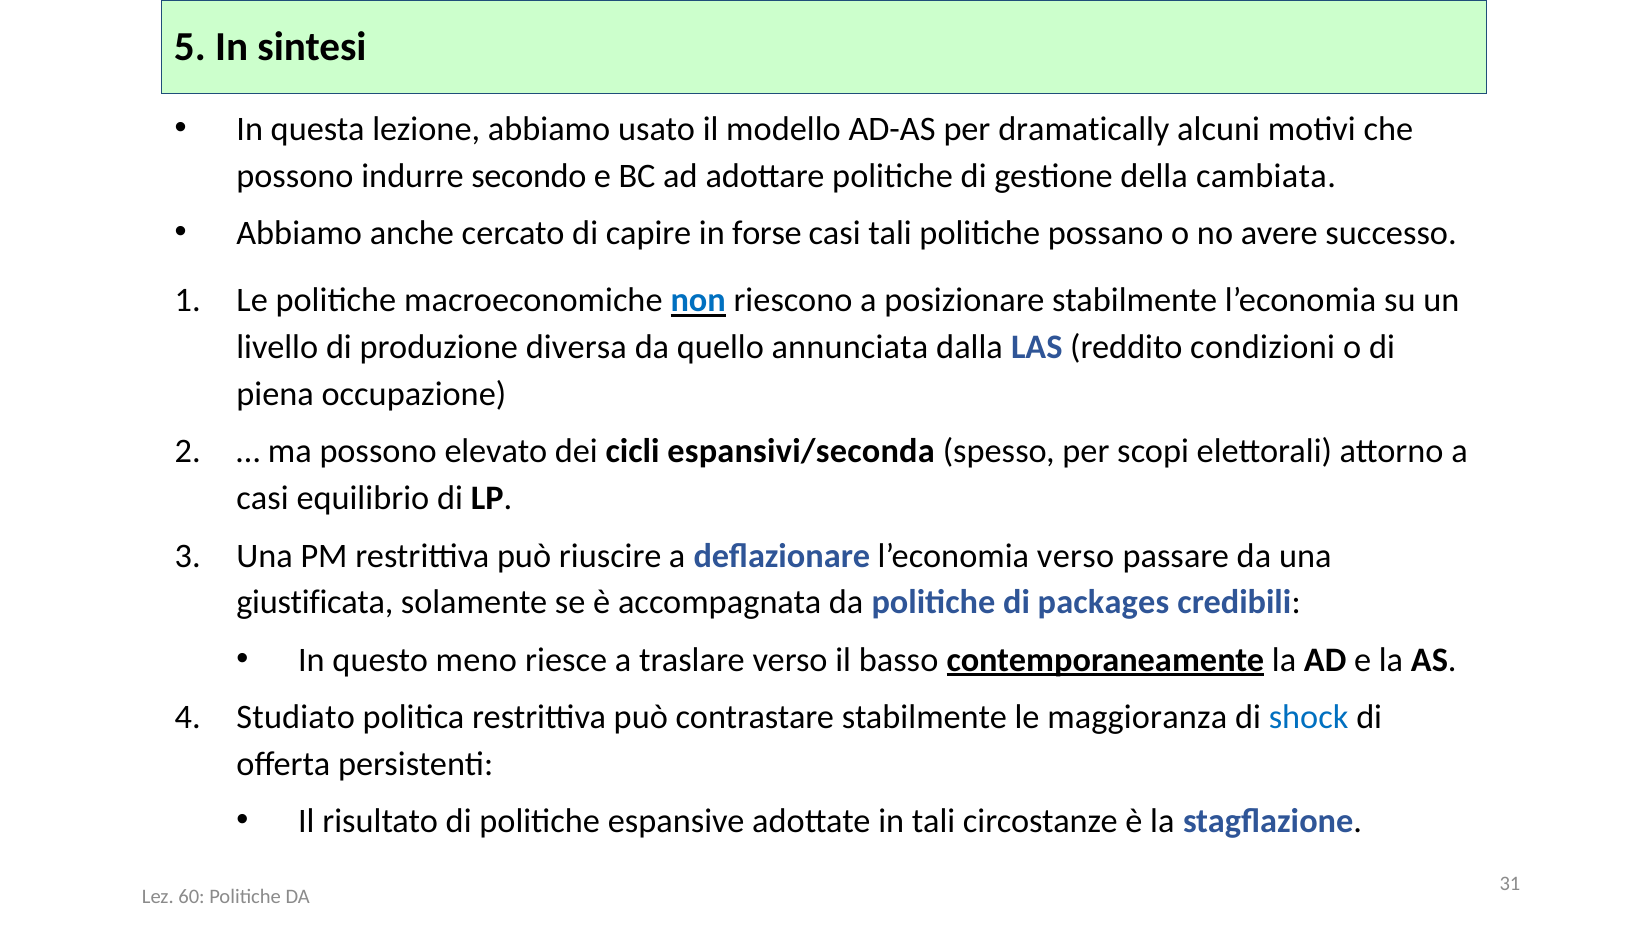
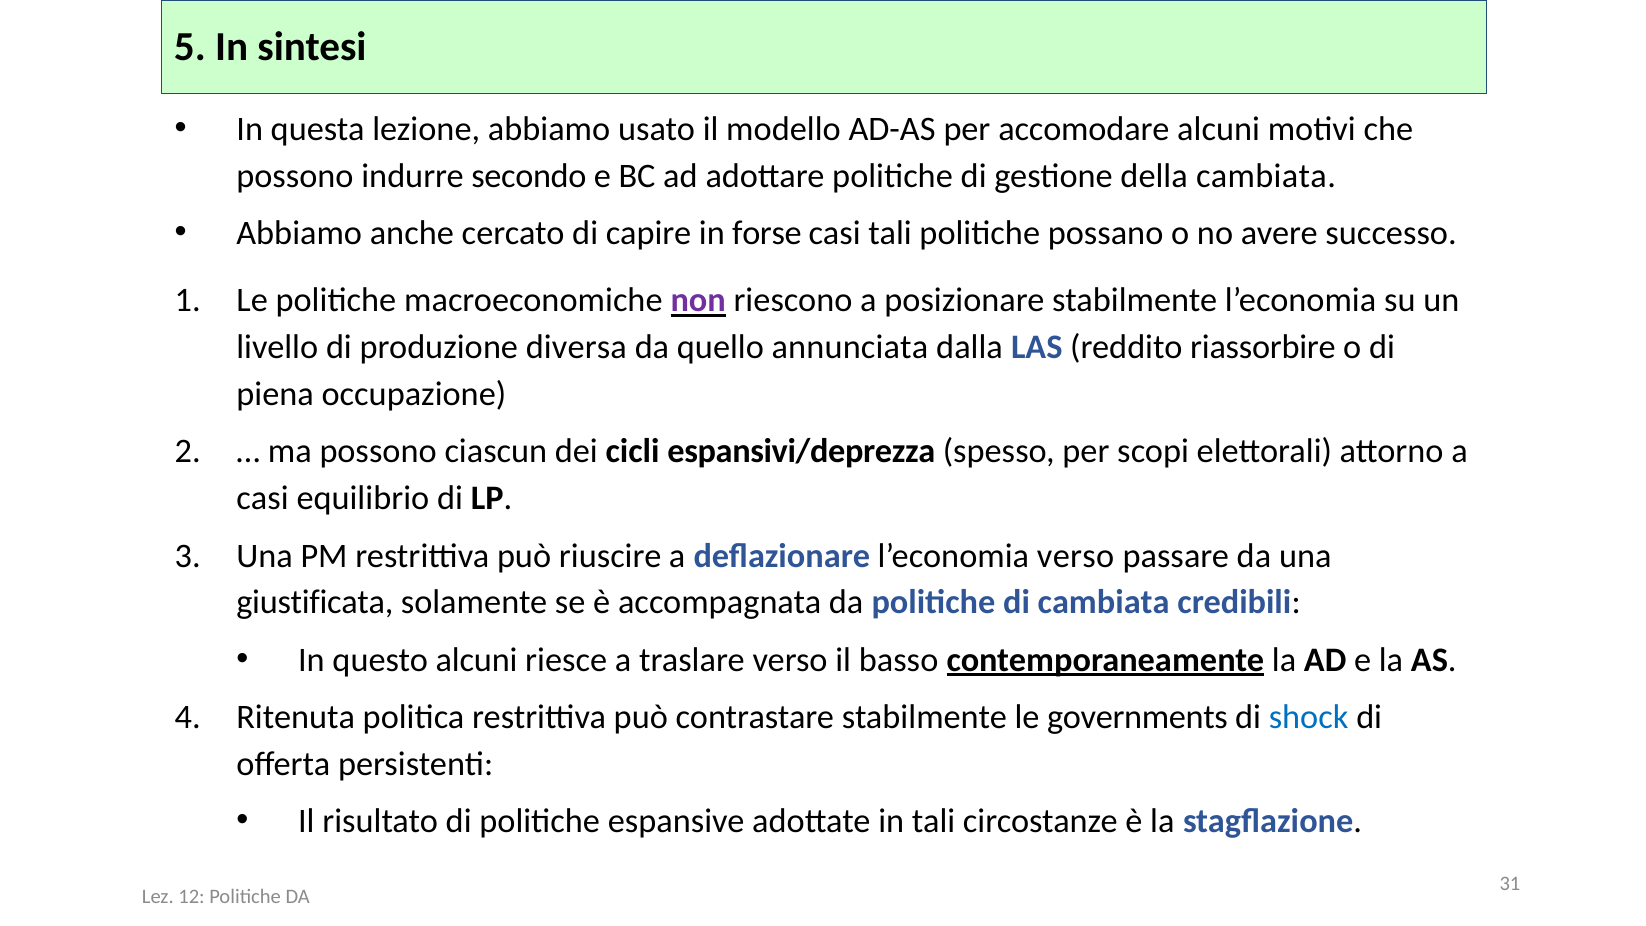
dramatically: dramatically -> accomodare
non colour: blue -> purple
condizioni: condizioni -> riassorbire
elevato: elevato -> ciascun
espansivi/seconda: espansivi/seconda -> espansivi/deprezza
di packages: packages -> cambiata
questo meno: meno -> alcuni
Studiato: Studiato -> Ritenuta
maggioranza: maggioranza -> governments
60: 60 -> 12
